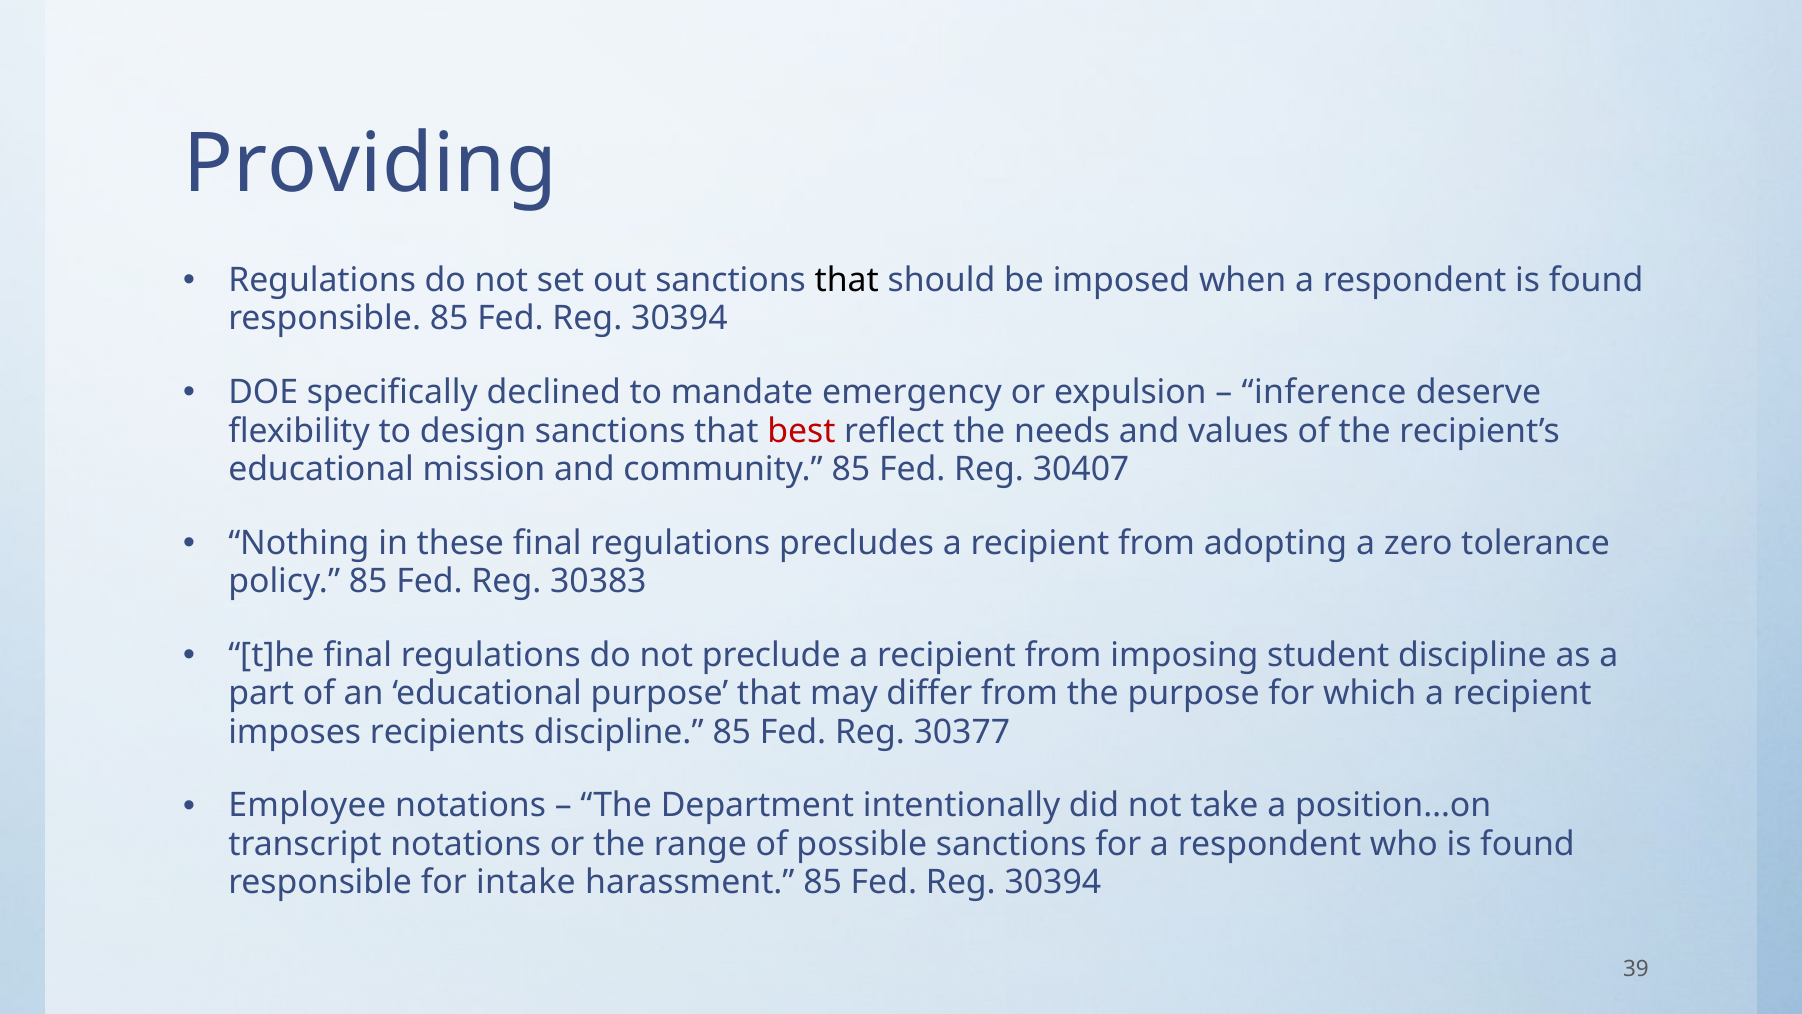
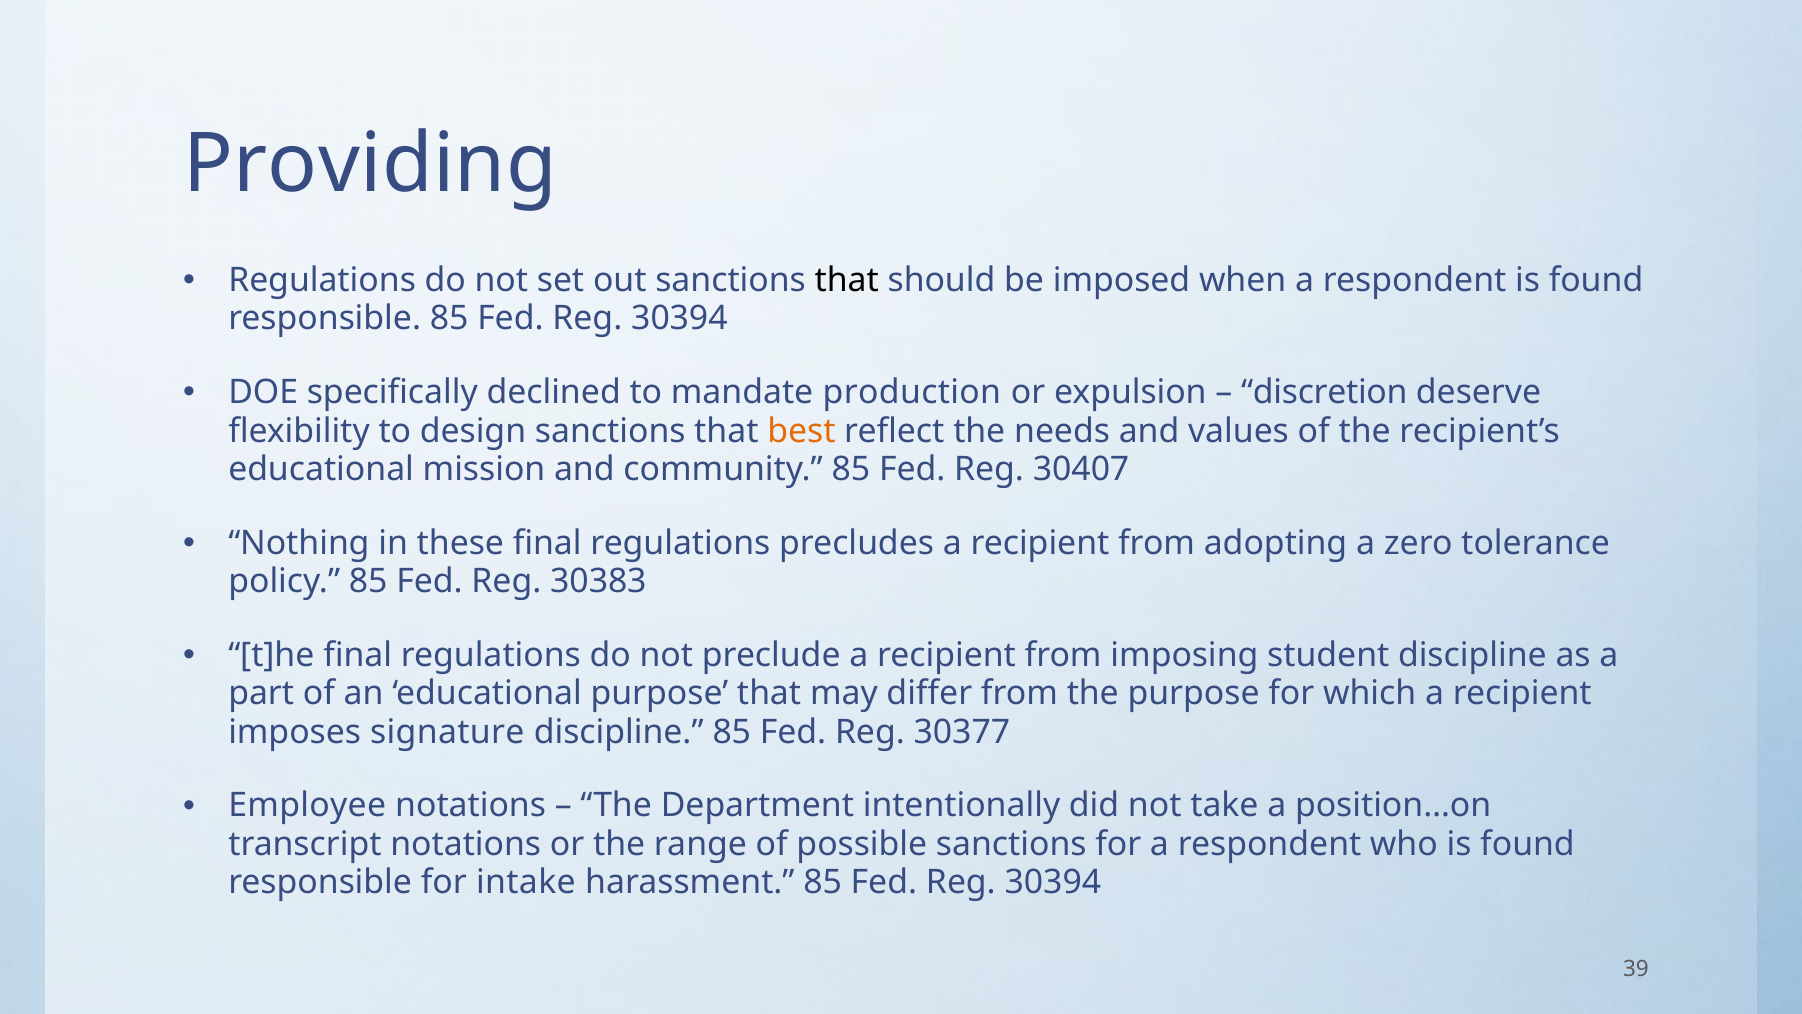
emergency: emergency -> production
inference: inference -> discretion
best colour: red -> orange
recipients: recipients -> signature
